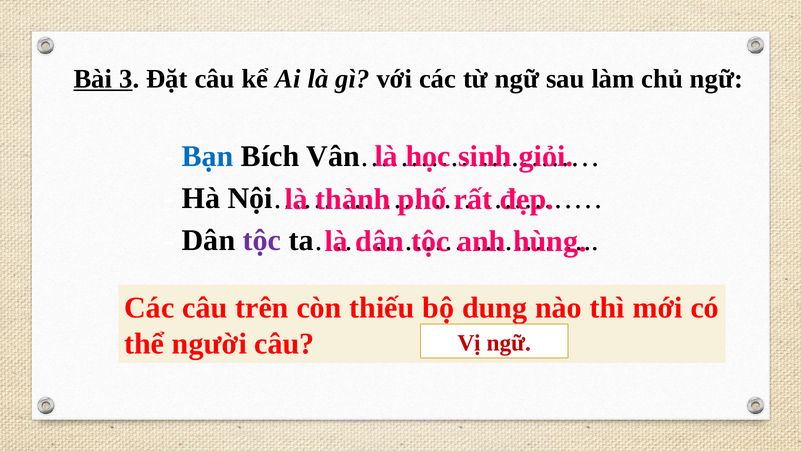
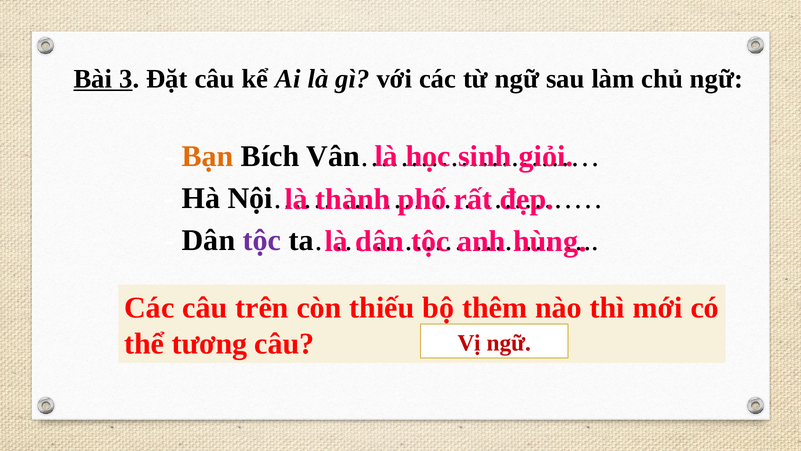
Bạn colour: blue -> orange
dung: dung -> thêm
người: người -> tương
